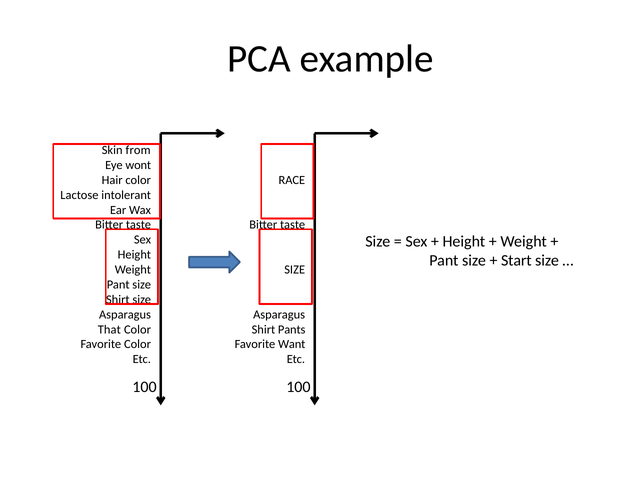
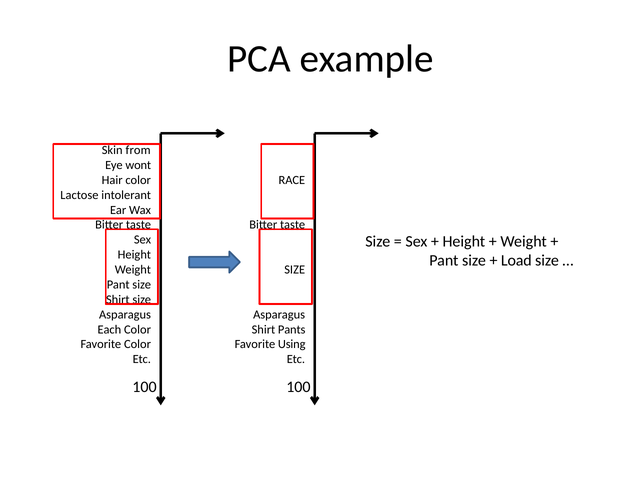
Start: Start -> Load
That: That -> Each
Want: Want -> Using
